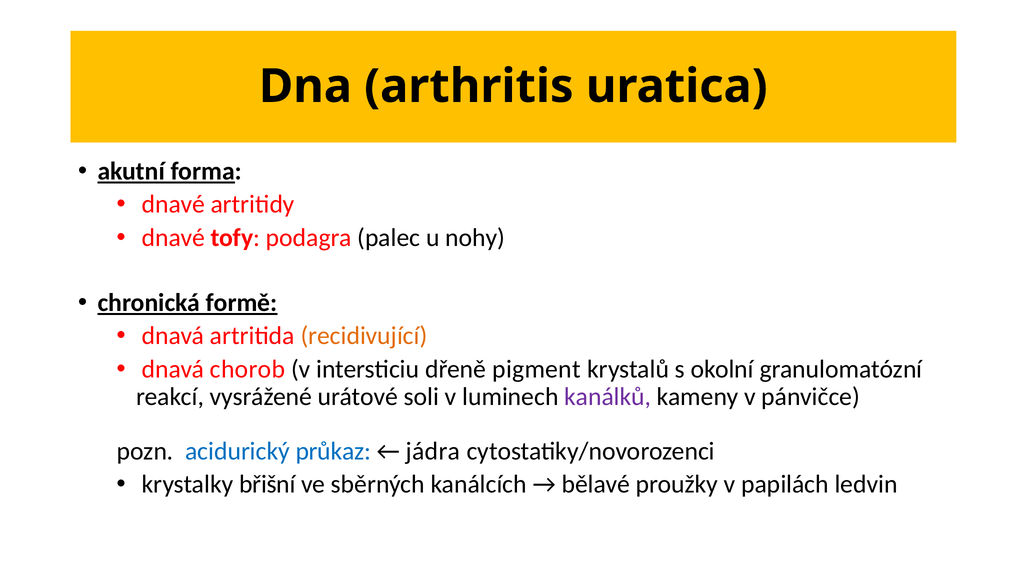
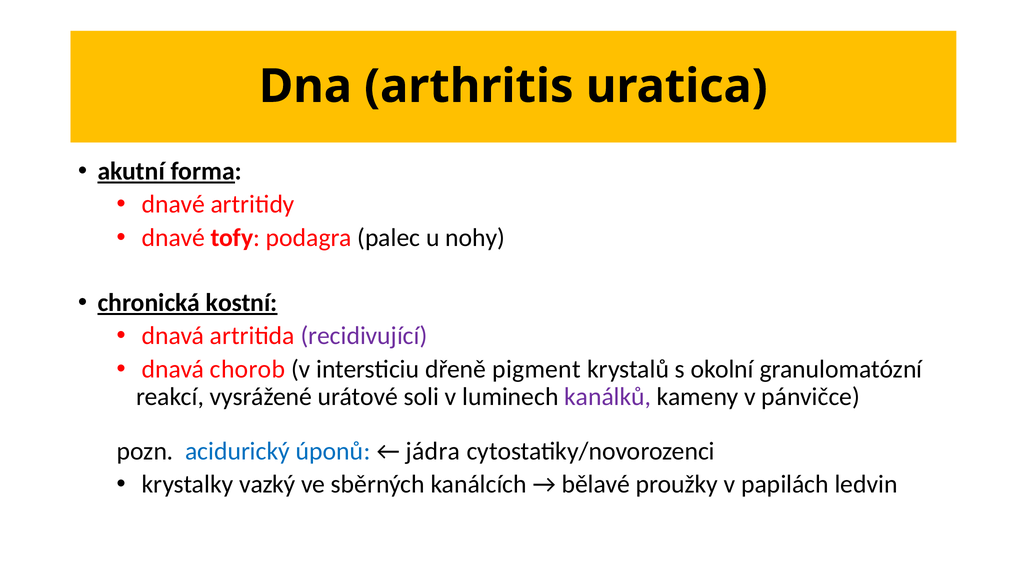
formě: formě -> kostní
recidivující colour: orange -> purple
průkaz: průkaz -> úponů
břišní: břišní -> vazký
